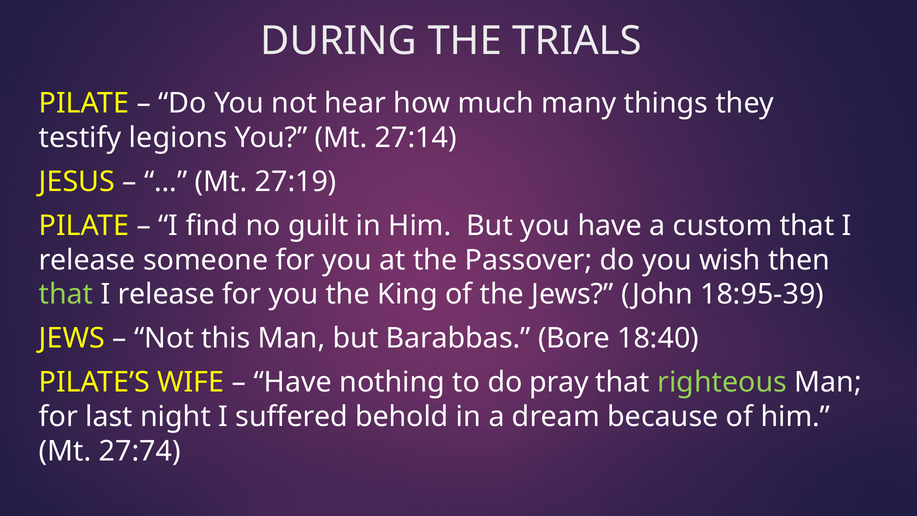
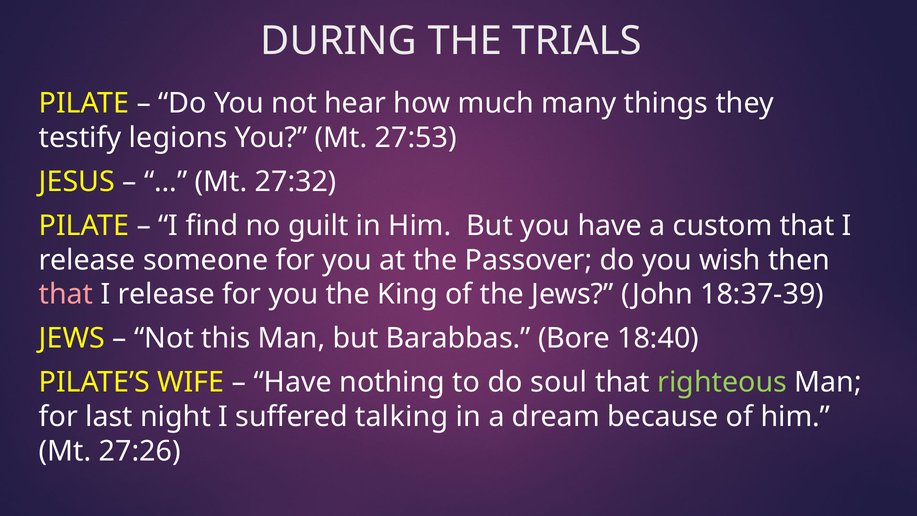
27:14: 27:14 -> 27:53
27:19: 27:19 -> 27:32
that at (66, 294) colour: light green -> pink
18:95-39: 18:95-39 -> 18:37-39
pray: pray -> soul
behold: behold -> talking
27:74: 27:74 -> 27:26
